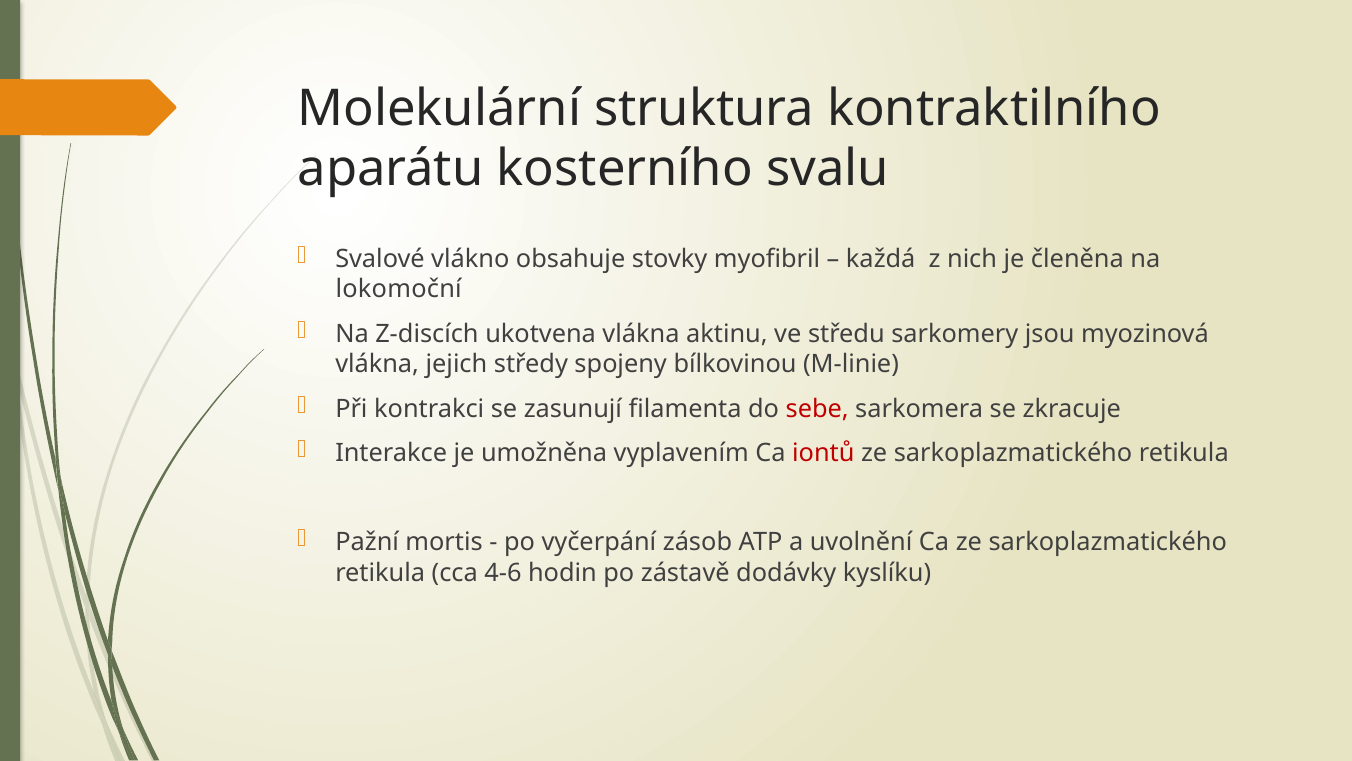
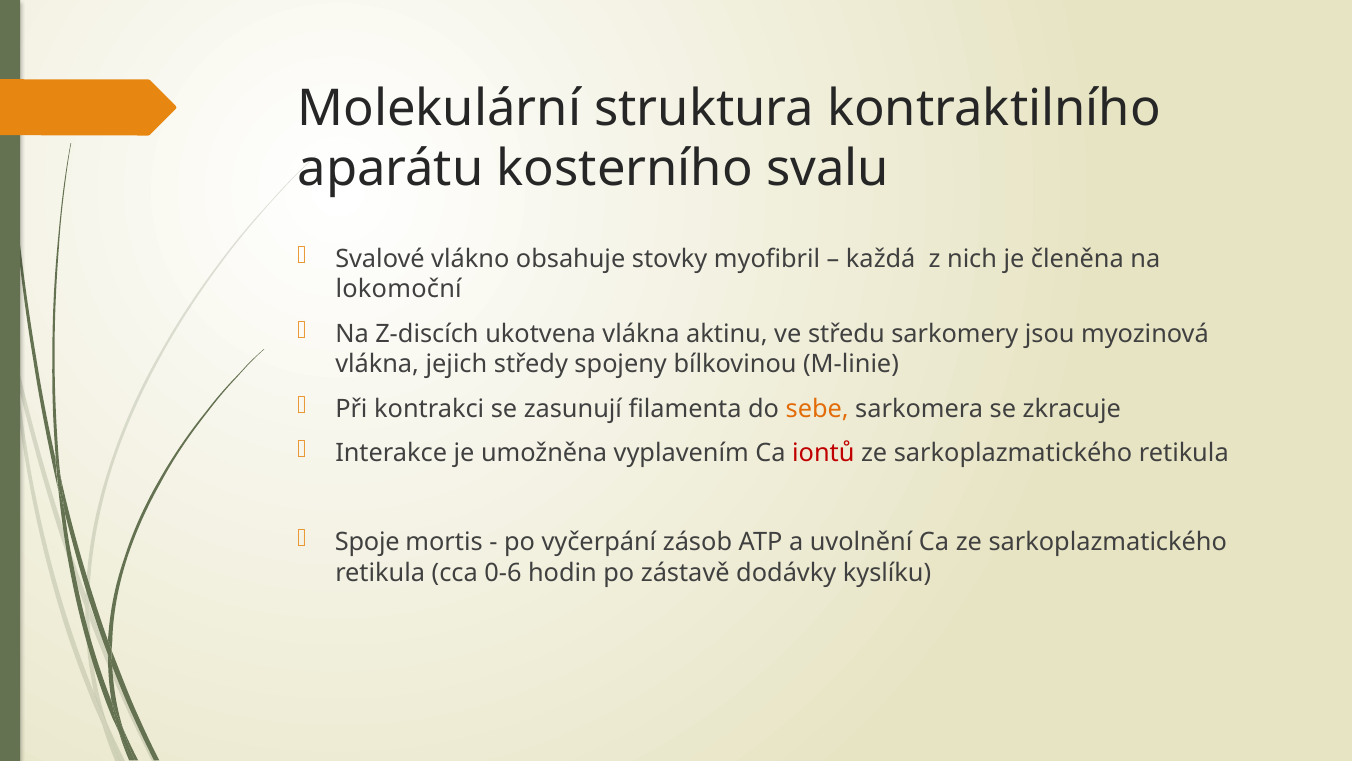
sebe colour: red -> orange
Pažní: Pažní -> Spoje
4-6: 4-6 -> 0-6
